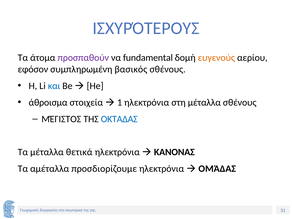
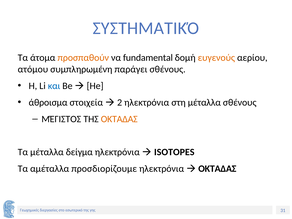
ΙΣΧΥΡΌΤΕΡΟΥΣ: ΙΣΧΥΡΌΤΕΡΟΥΣ -> ΣΥΣΤΗΜΑΤΙΚΌ
προσπαθούν colour: purple -> orange
εφόσον: εφόσον -> ατόμου
βασικός: βασικός -> παράγει
1: 1 -> 2
ΟΚΤΑΔΑΣ at (119, 119) colour: blue -> orange
θετικά: θετικά -> δείγμα
ΚΑΝΟΝΑΣ: ΚΑΝΟΝΑΣ -> ISOTOPES
ΟΜΆΔΑΣ at (217, 169): ΟΜΆΔΑΣ -> ΟΚΤΑΔΑΣ
